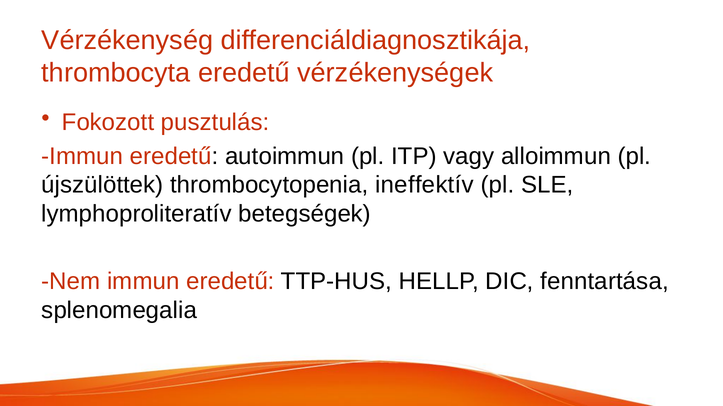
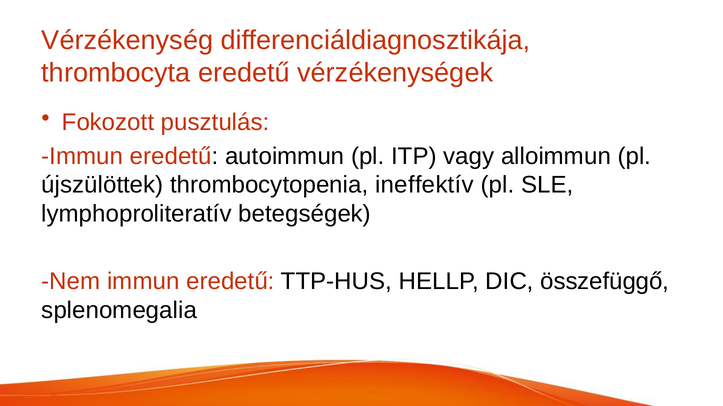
fenntartása: fenntartása -> összefüggő
